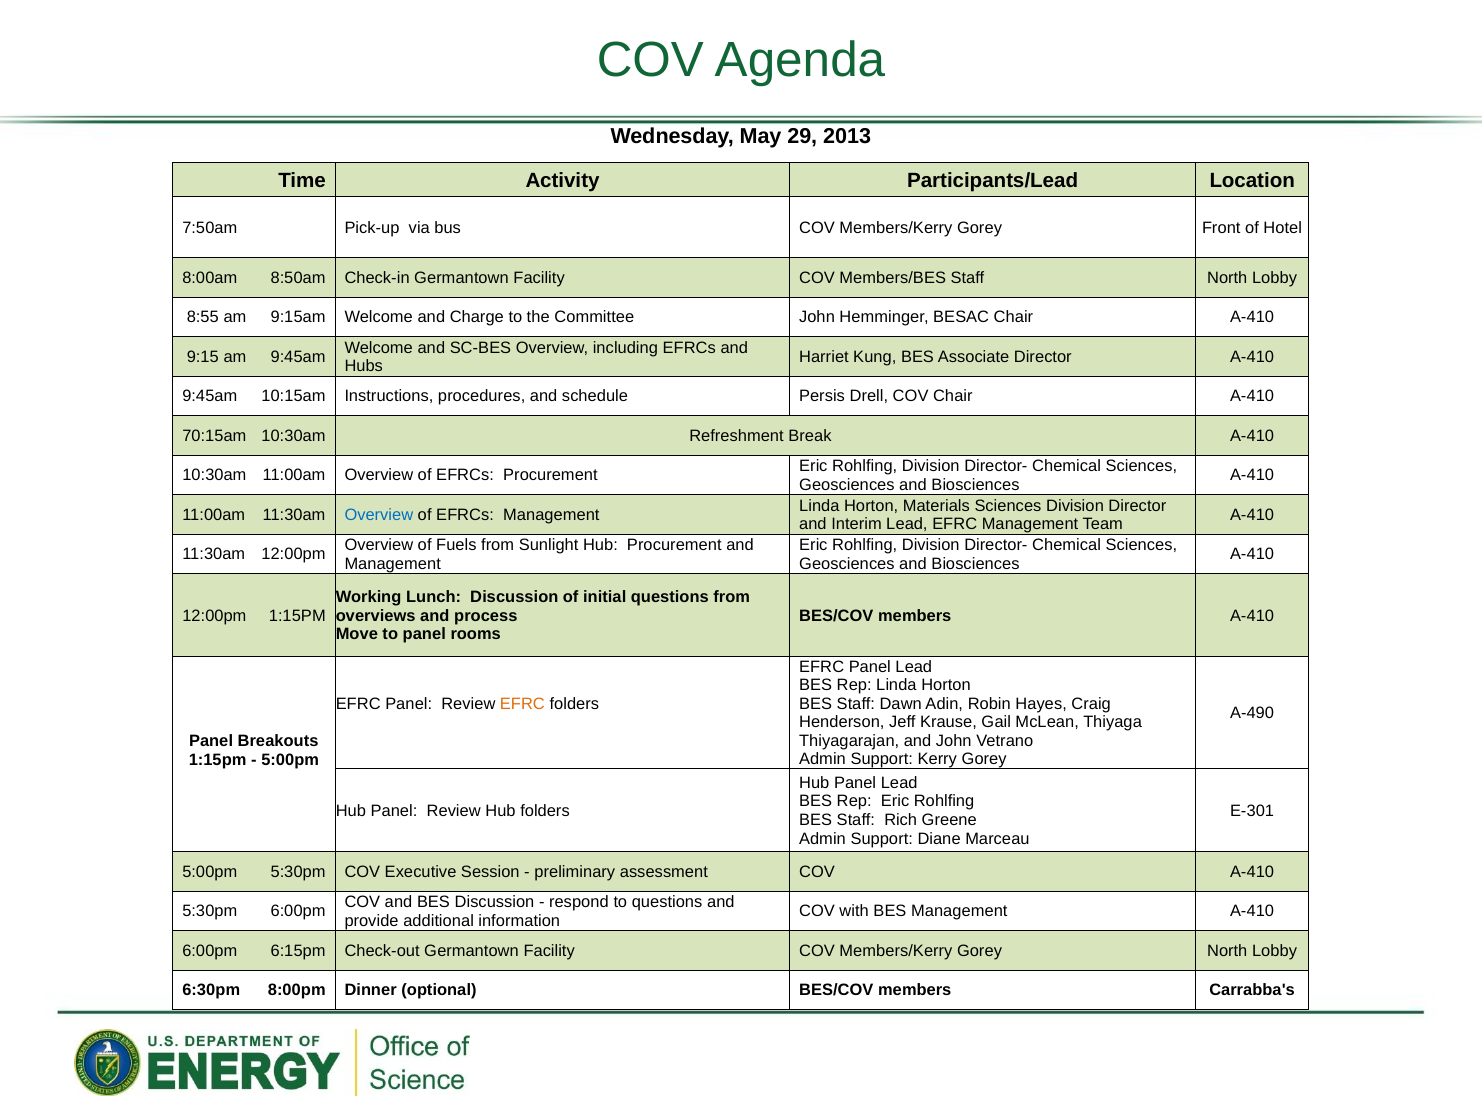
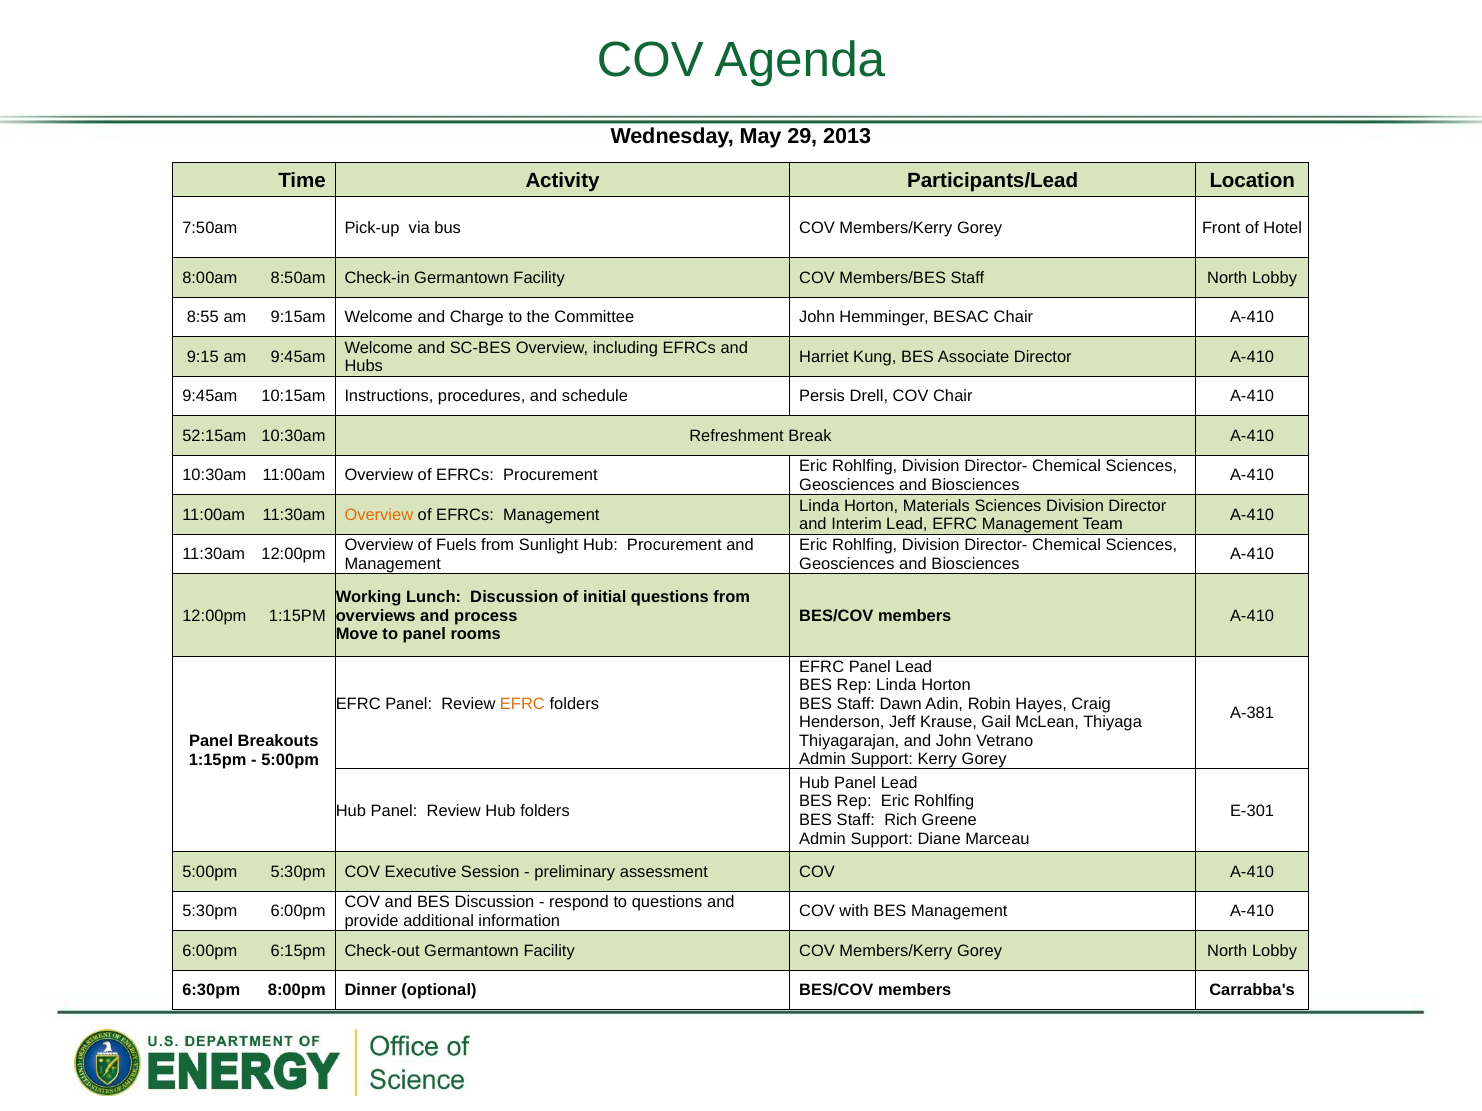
70:15am: 70:15am -> 52:15am
Overview at (379, 515) colour: blue -> orange
A-490: A-490 -> A-381
